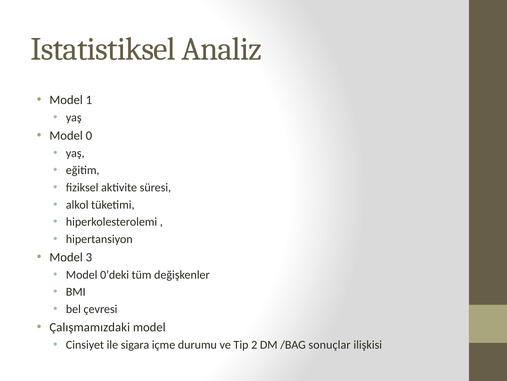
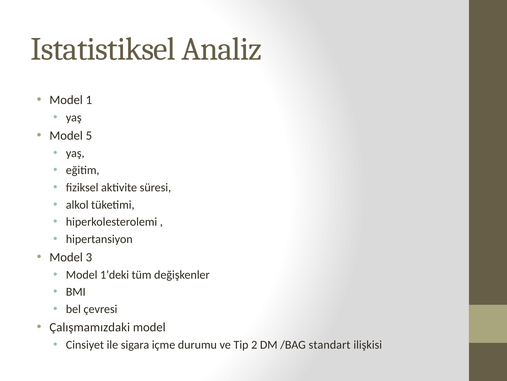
0: 0 -> 5
0’deki: 0’deki -> 1’deki
sonuçlar: sonuçlar -> standart
